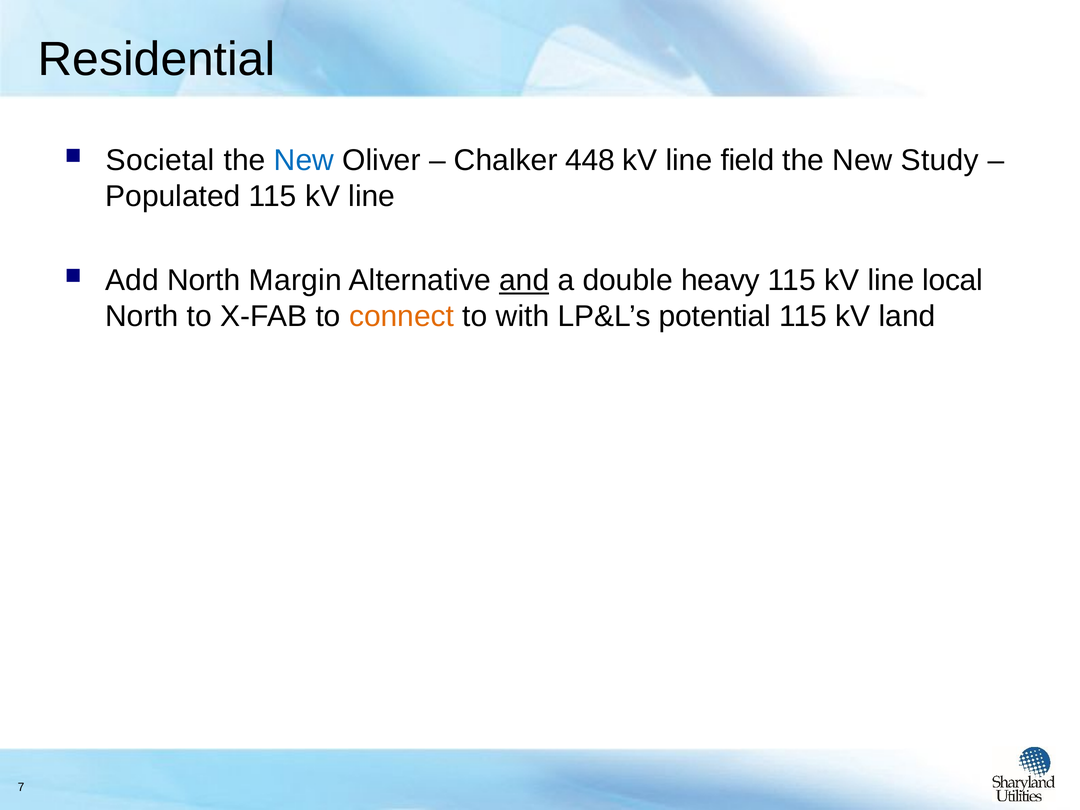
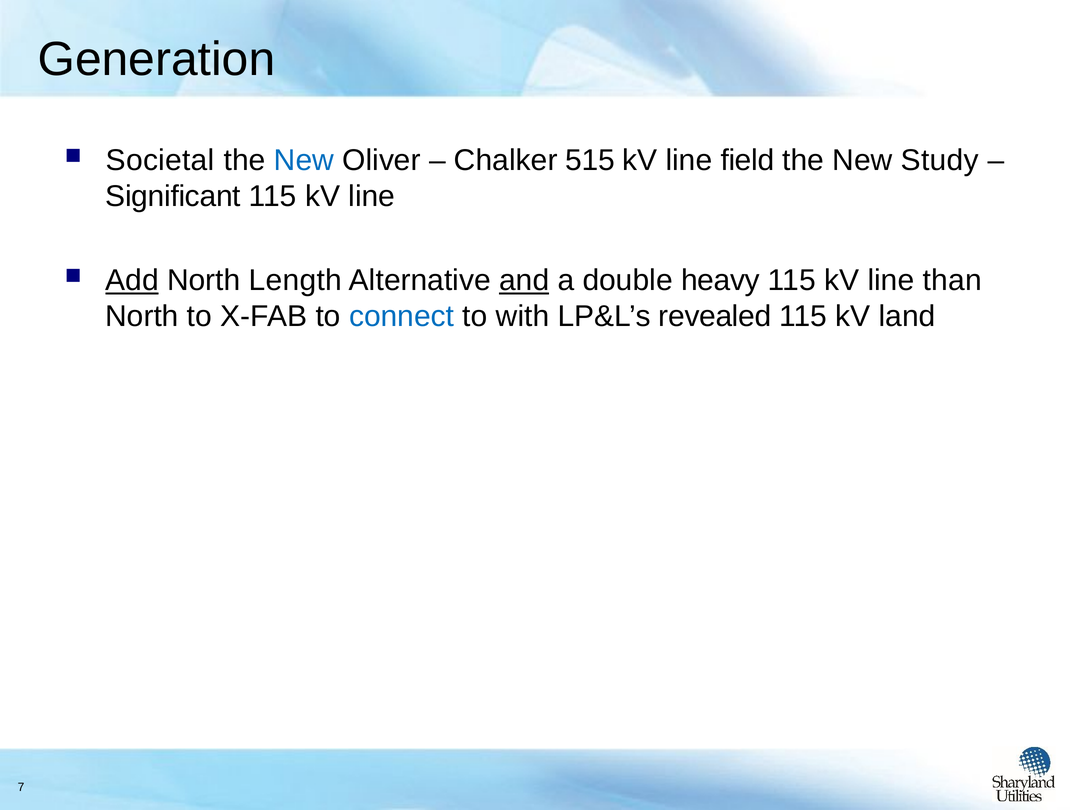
Residential: Residential -> Generation
448: 448 -> 515
Populated: Populated -> Significant
Add underline: none -> present
Margin: Margin -> Length
local: local -> than
connect colour: orange -> blue
potential: potential -> revealed
